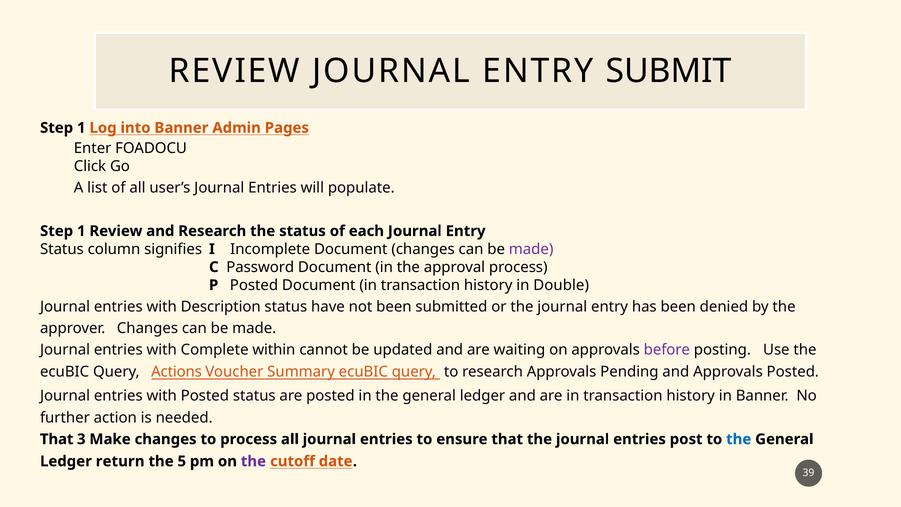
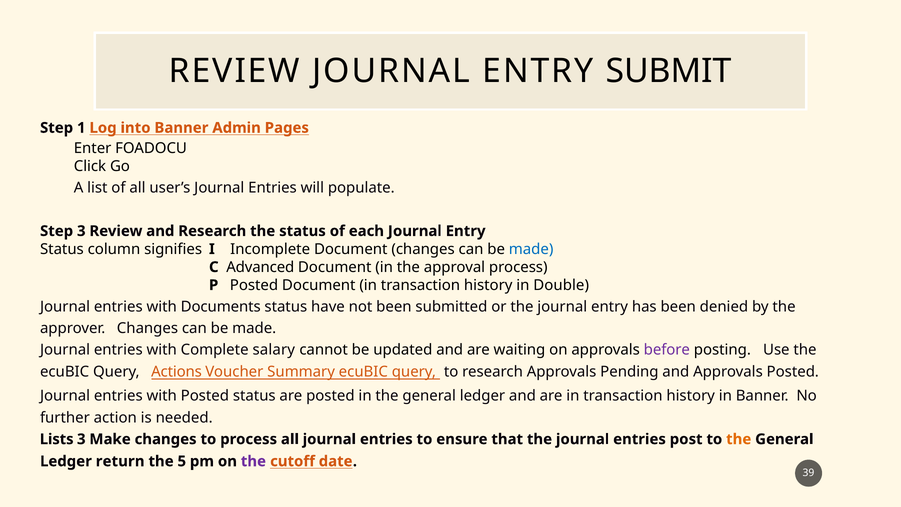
1 at (81, 231): 1 -> 3
made at (531, 249) colour: purple -> blue
Password: Password -> Advanced
Description: Description -> Documents
within: within -> salary
That at (57, 439): That -> Lists
the at (739, 439) colour: blue -> orange
